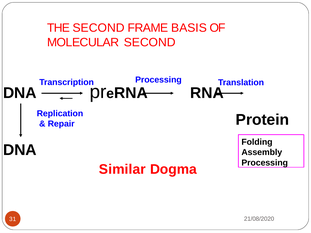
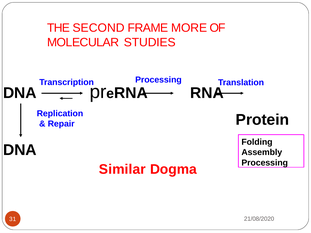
BASIS: BASIS -> MORE
MOLECULAR SECOND: SECOND -> STUDIES
